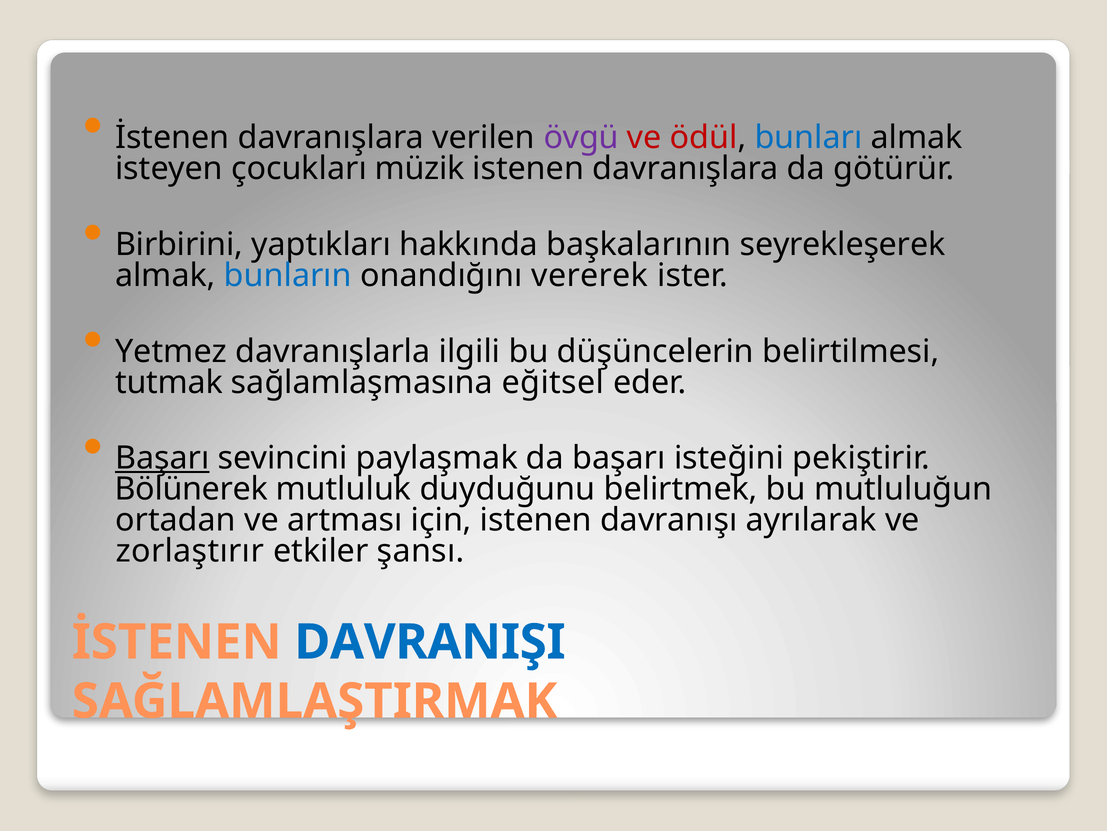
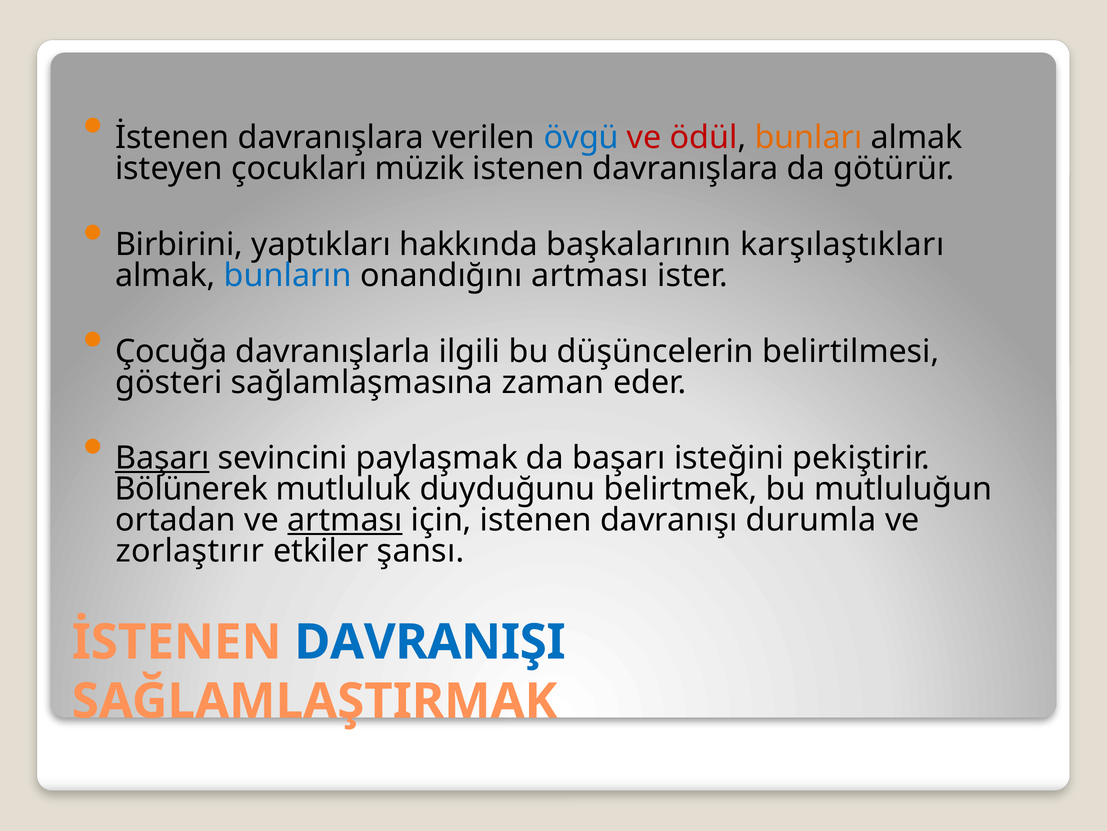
övgü colour: purple -> blue
bunları colour: blue -> orange
seyrekleşerek: seyrekleşerek -> karşılaştıkları
onandığını vererek: vererek -> artması
Yetmez: Yetmez -> Çocuğa
tutmak: tutmak -> gösteri
eğitsel: eğitsel -> zaman
artması at (345, 520) underline: none -> present
ayrılarak: ayrılarak -> durumla
